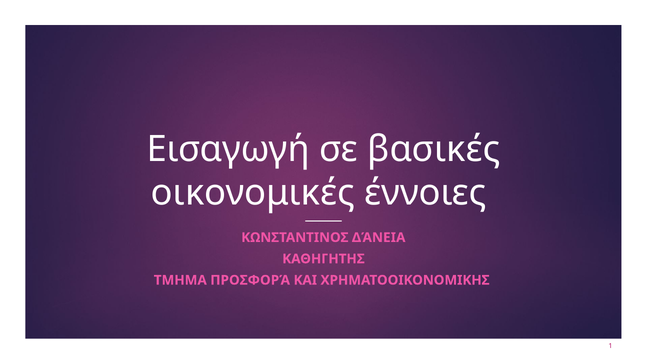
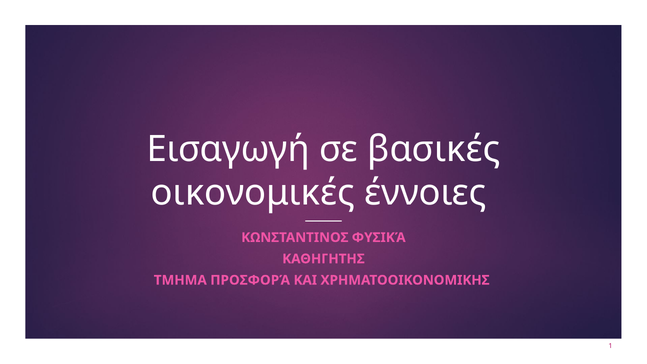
ΔΆΝΕΙΑ: ΔΆΝΕΙΑ -> ΦΥΣΙΚΆ
